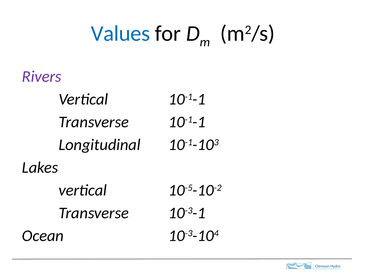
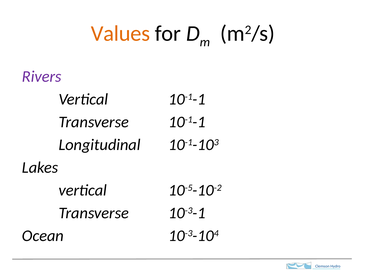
Values colour: blue -> orange
